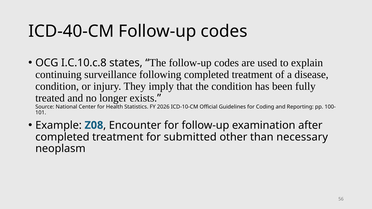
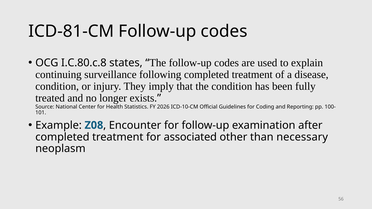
ICD-40-CM: ICD-40-CM -> ICD-81-CM
I.C.10.c.8: I.C.10.c.8 -> I.C.80.c.8
submitted: submitted -> associated
